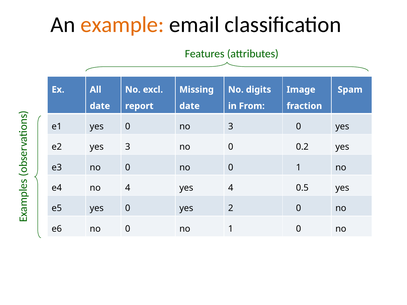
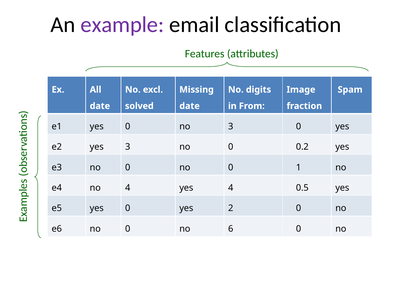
example colour: orange -> purple
report: report -> solved
no 1: 1 -> 6
